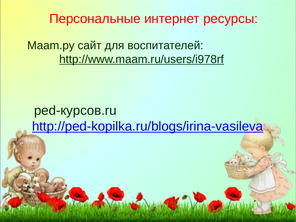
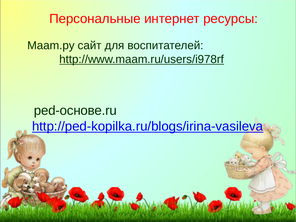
ped-курсов.ru: ped-курсов.ru -> ped-основе.ru
